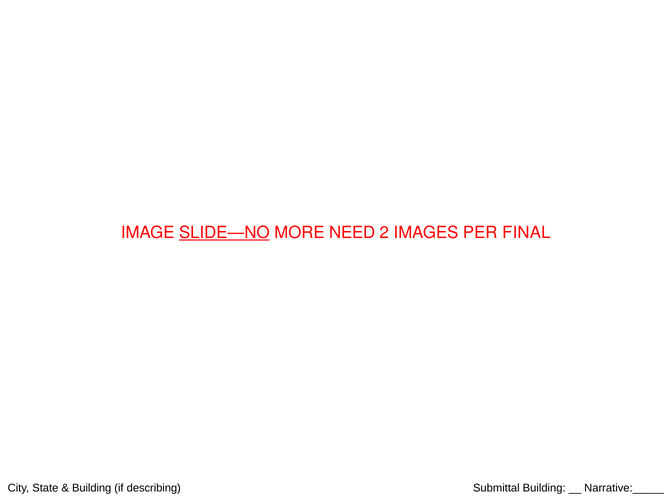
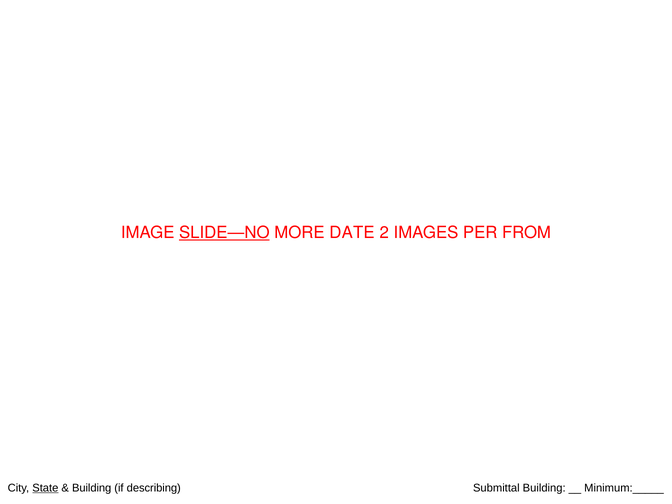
NEED: NEED -> DATE
FINAL: FINAL -> FROM
State underline: none -> present
Narrative:_____: Narrative:_____ -> Minimum:_____
